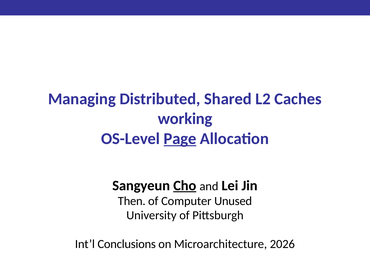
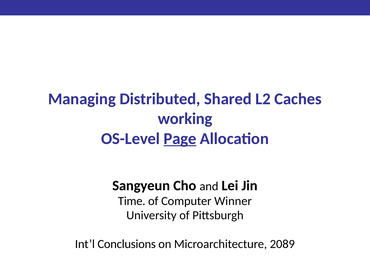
Cho underline: present -> none
Then: Then -> Time
Unused: Unused -> Winner
2026: 2026 -> 2089
